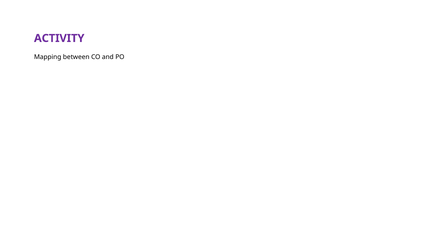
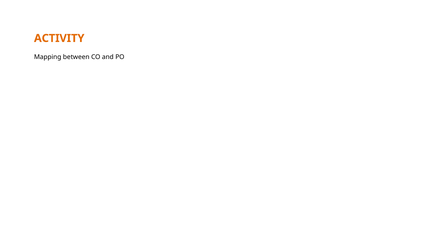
ACTIVITY colour: purple -> orange
